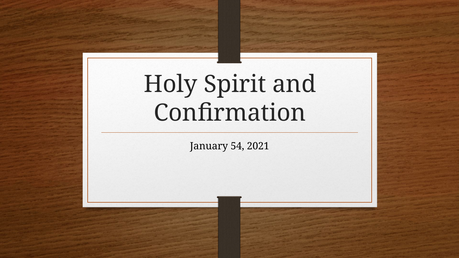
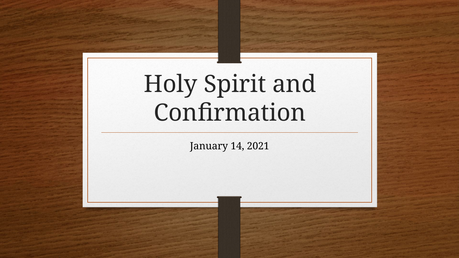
54: 54 -> 14
